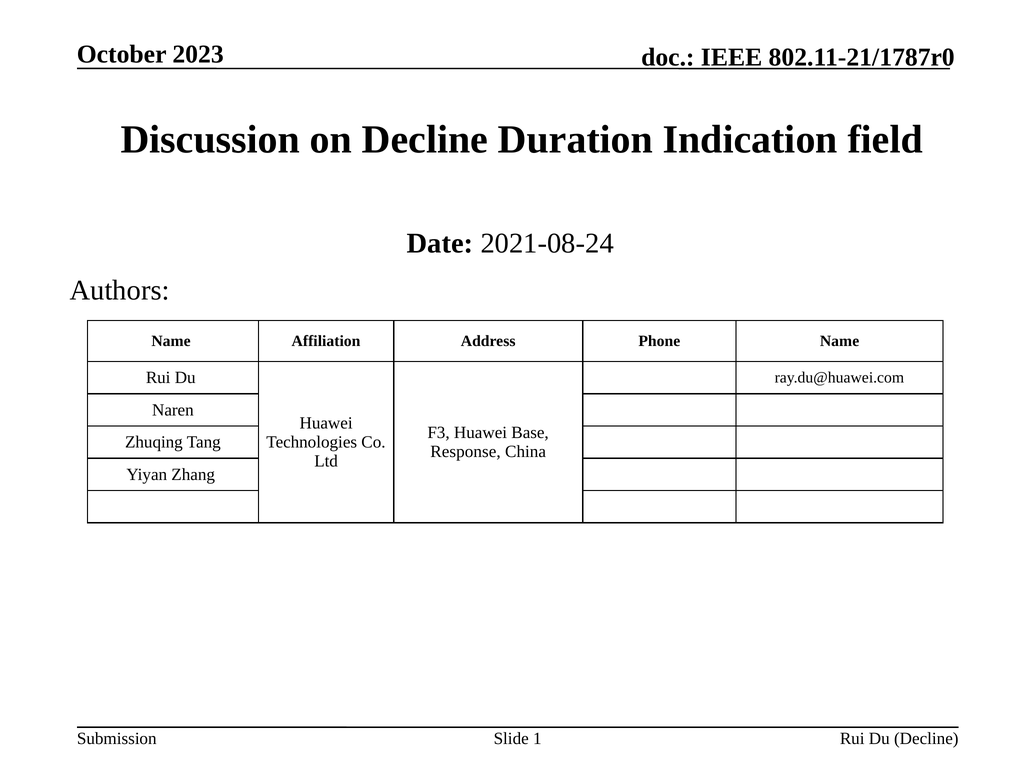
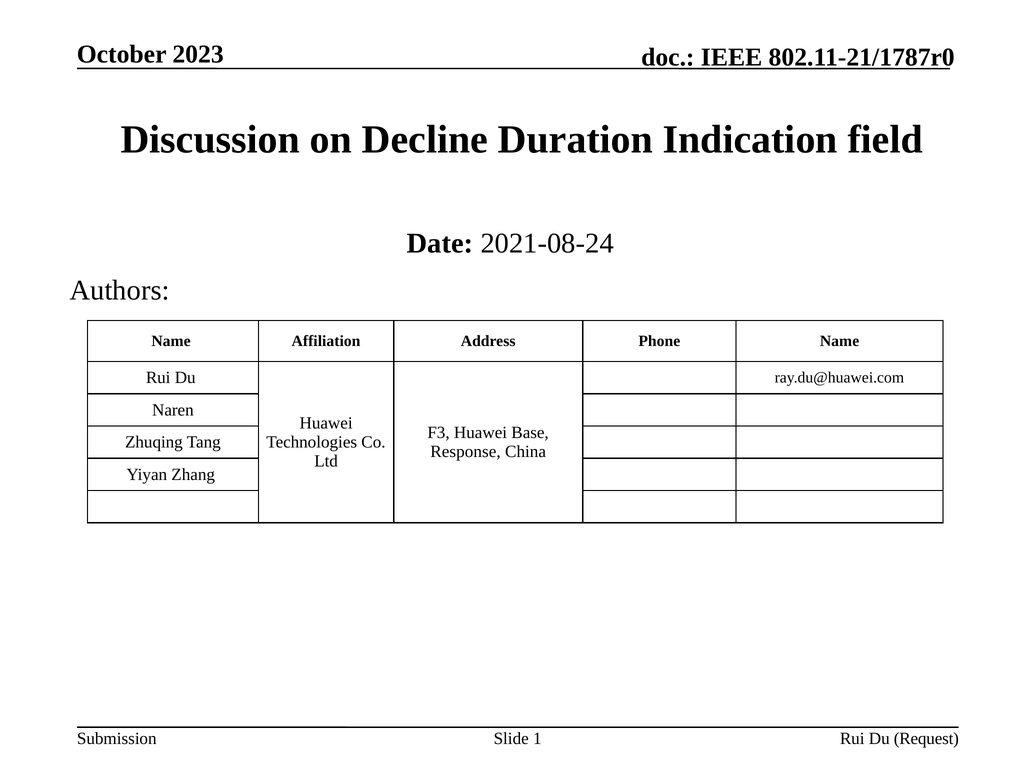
Du Decline: Decline -> Request
